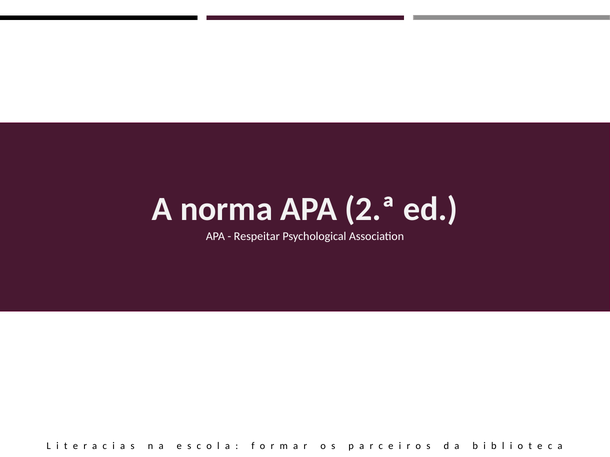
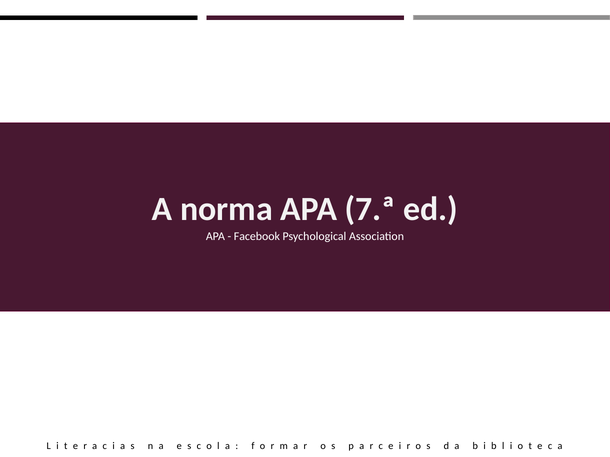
2.ª: 2.ª -> 7.ª
Respeitar: Respeitar -> Facebook
